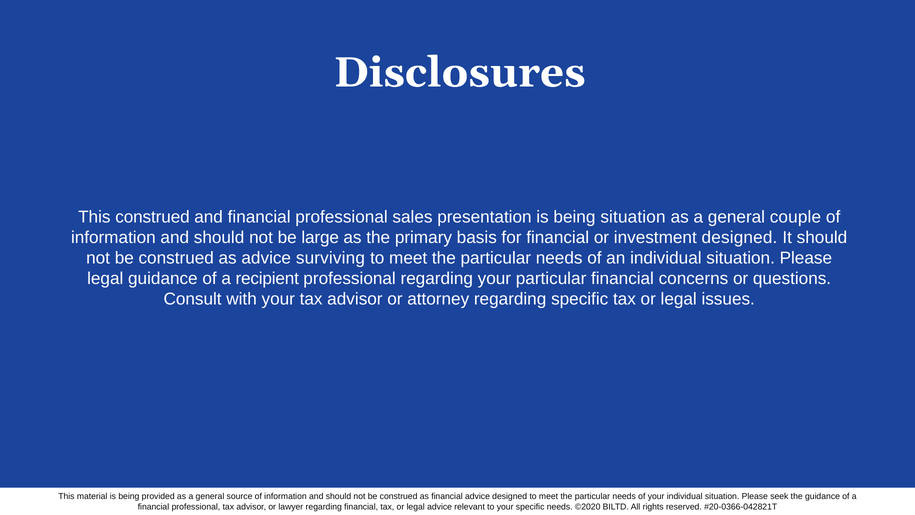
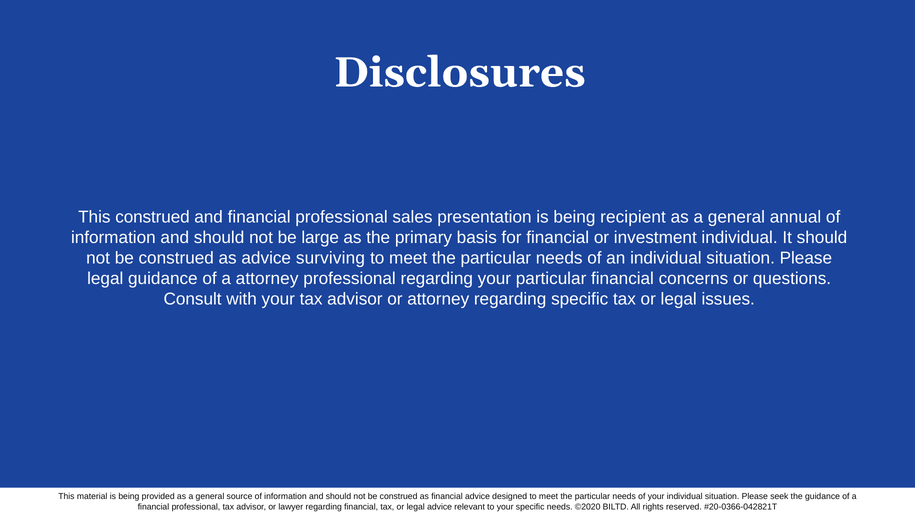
being situation: situation -> recipient
couple: couple -> annual
investment designed: designed -> individual
a recipient: recipient -> attorney
